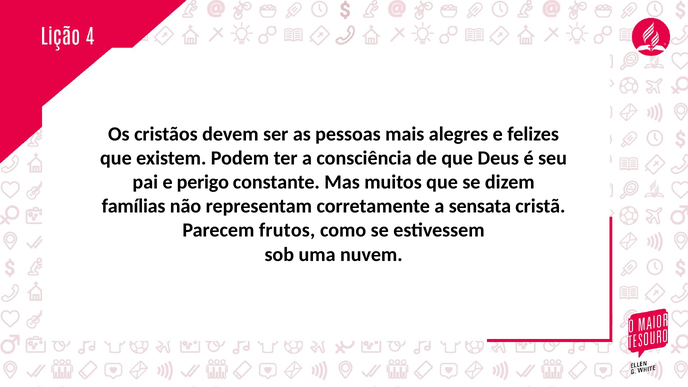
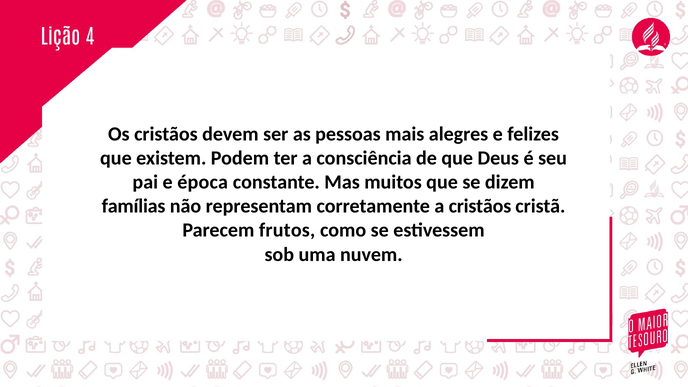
perigo: perigo -> época
a sensata: sensata -> cristãos
